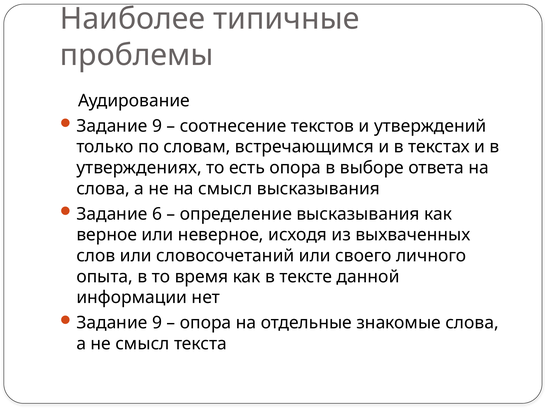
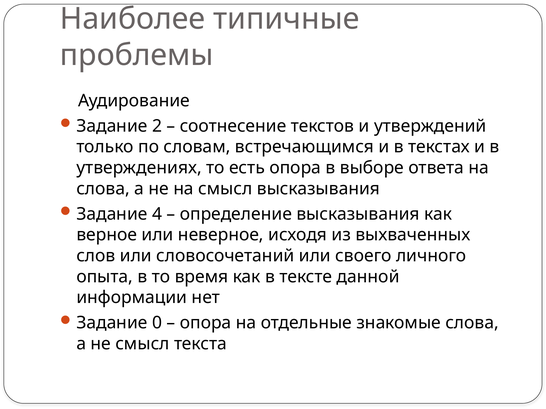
9 at (157, 126): 9 -> 2
6: 6 -> 4
9 at (157, 323): 9 -> 0
